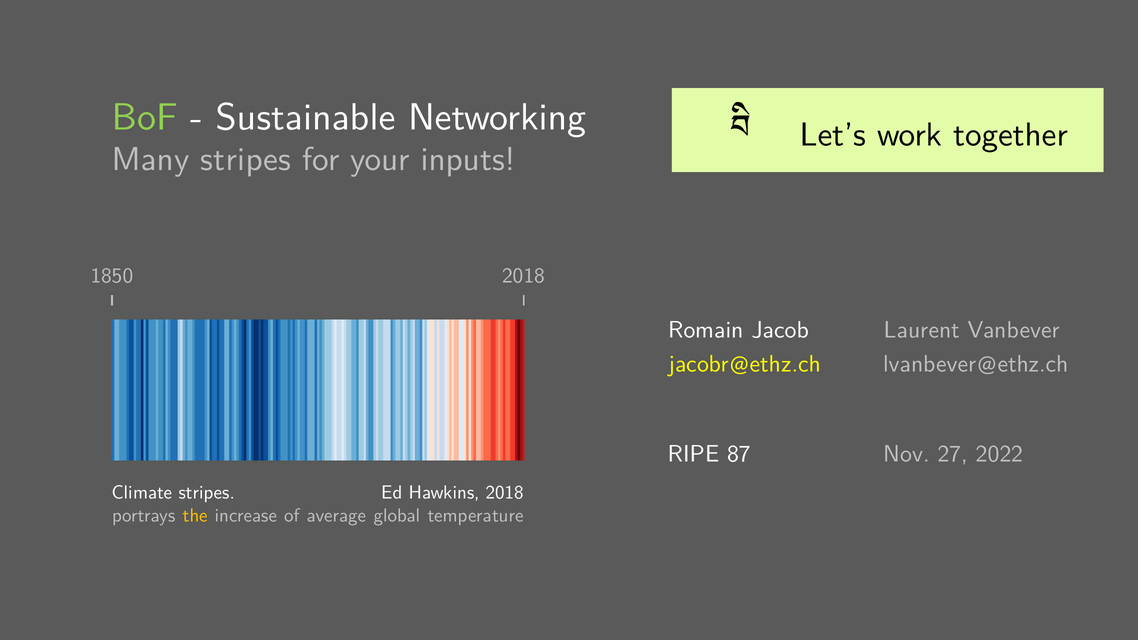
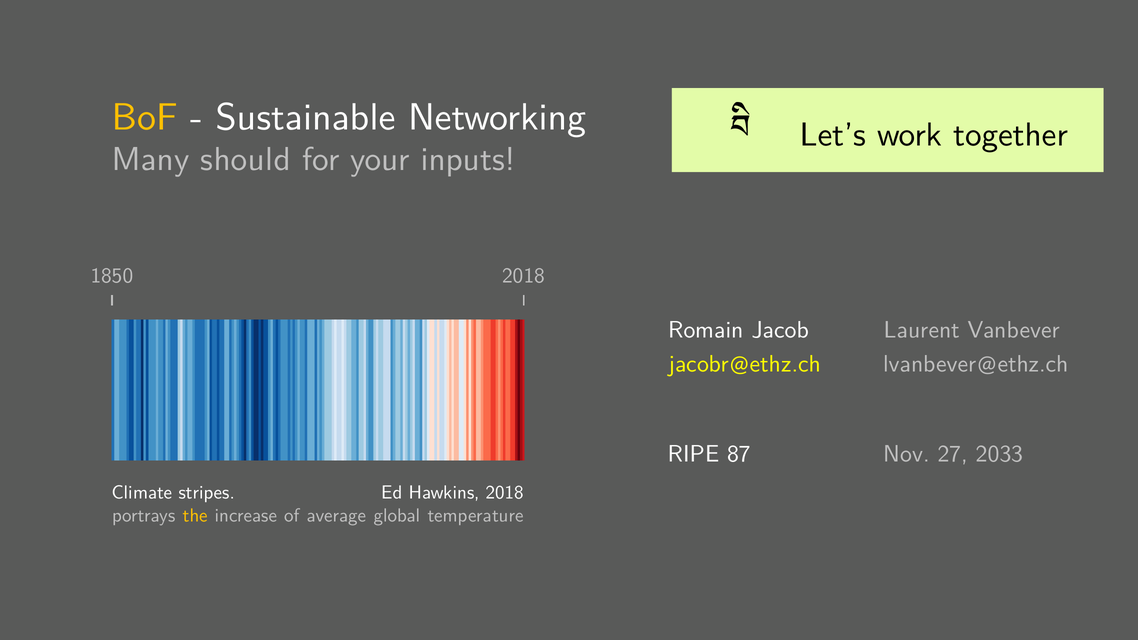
BoF colour: light green -> yellow
Many stripes: stripes -> should
2022: 2022 -> 2033
